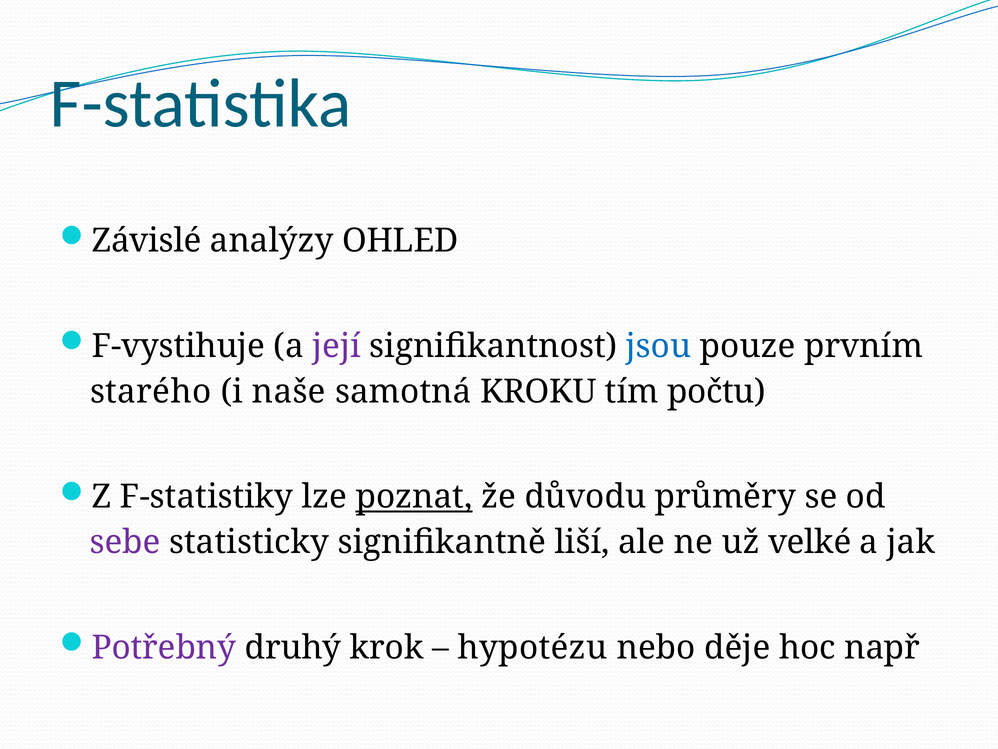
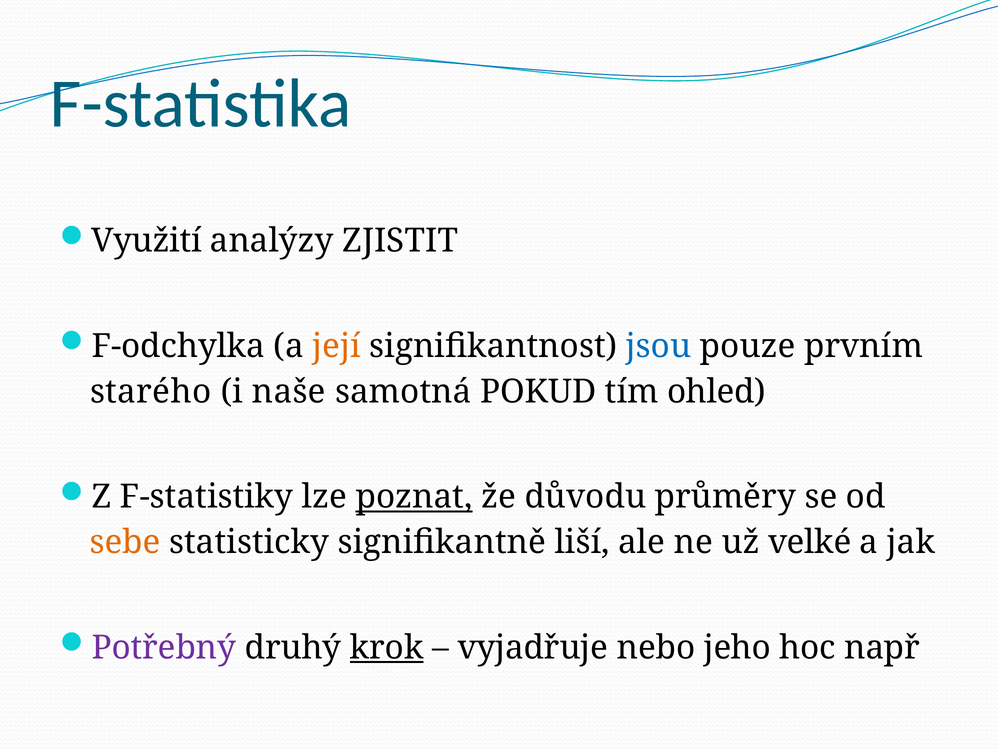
Závislé: Závislé -> Využití
OHLED: OHLED -> ZJISTIT
F-vystihuje: F-vystihuje -> F-odchylka
její colour: purple -> orange
KROKU: KROKU -> POKUD
počtu: počtu -> ohled
sebe colour: purple -> orange
krok underline: none -> present
hypotézu: hypotézu -> vyjadřuje
děje: děje -> jeho
